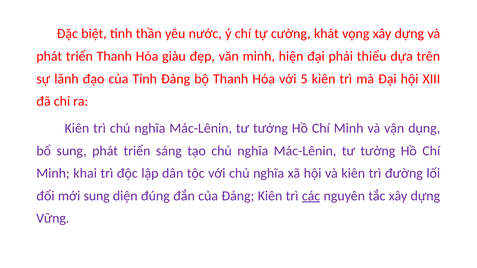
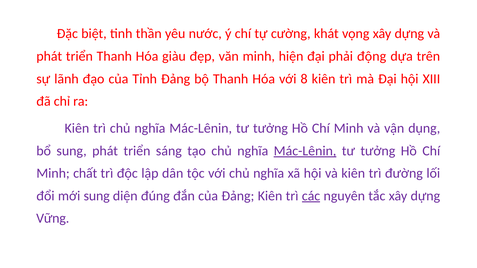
thiểu: thiểu -> động
5: 5 -> 8
Mác-Lênin at (305, 151) underline: none -> present
khai: khai -> chất
